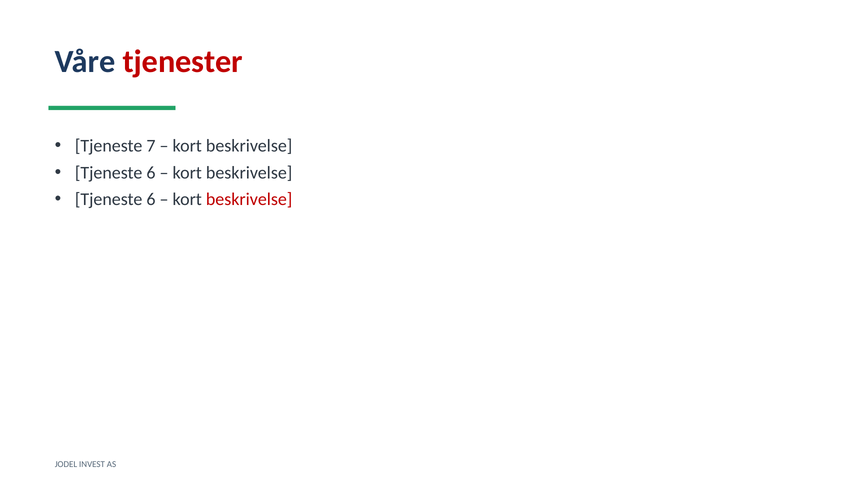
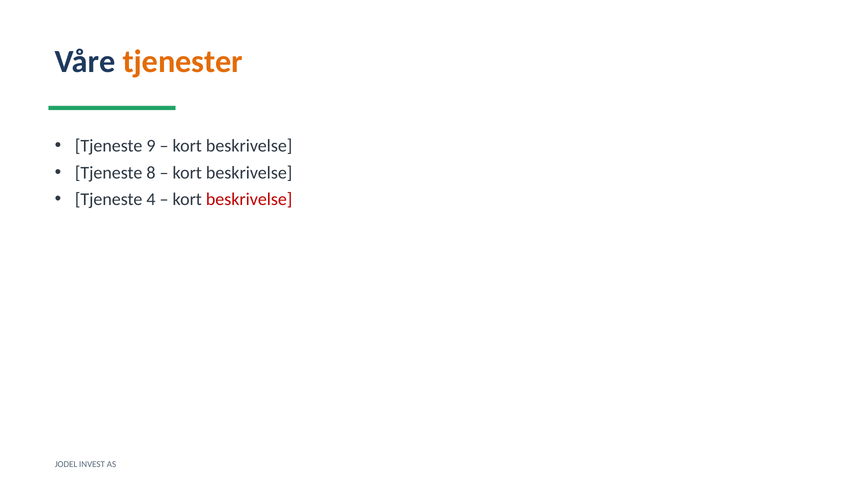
tjenester colour: red -> orange
7: 7 -> 9
6 at (151, 173): 6 -> 8
6 at (151, 200): 6 -> 4
